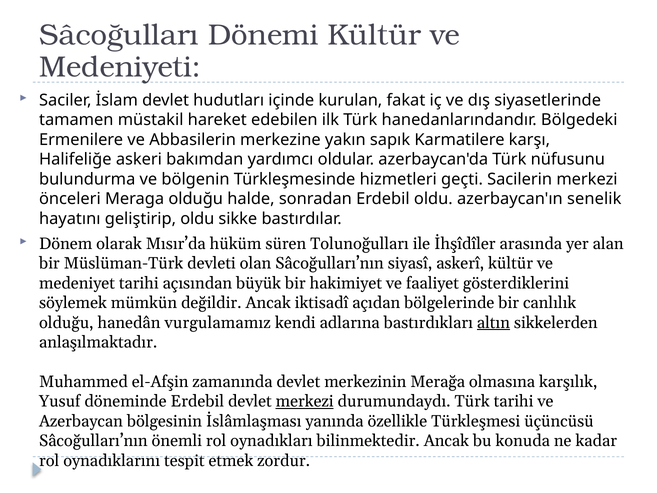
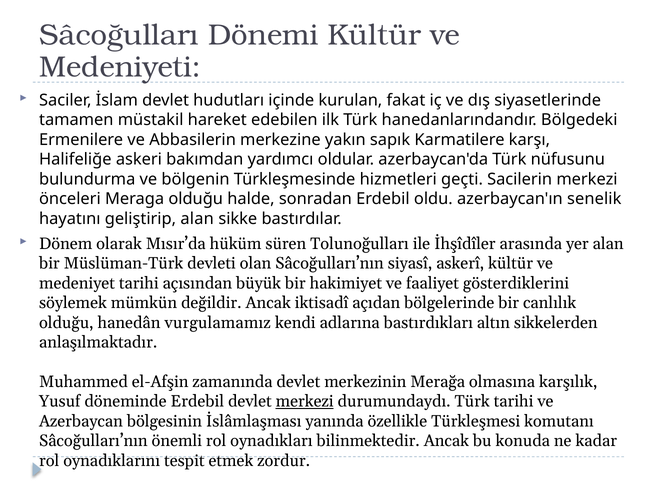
geliştirip oldu: oldu -> alan
altın underline: present -> none
üçüncüsü: üçüncüsü -> komutanı
